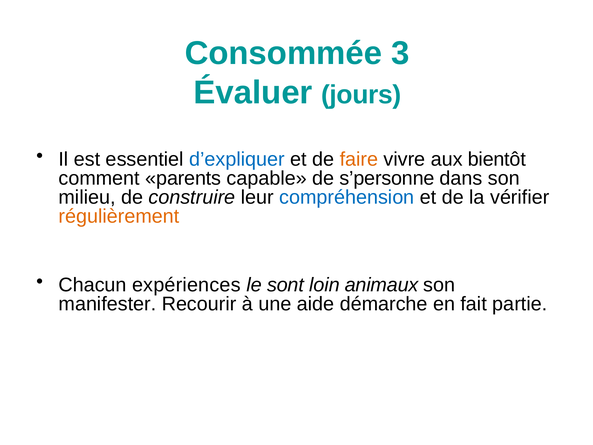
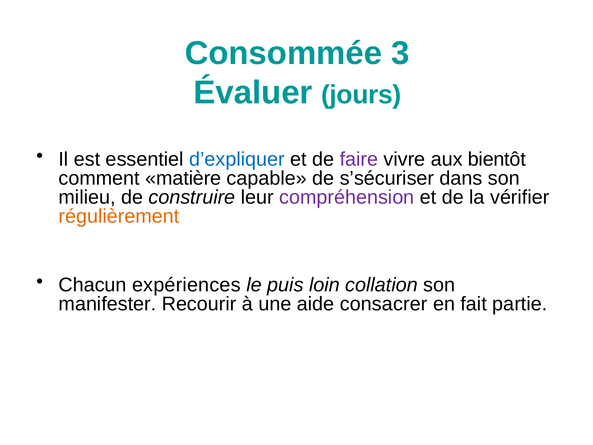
faire colour: orange -> purple
parents: parents -> matière
s’personne: s’personne -> s’sécuriser
compréhension colour: blue -> purple
sont: sont -> puis
animaux: animaux -> collation
démarche: démarche -> consacrer
